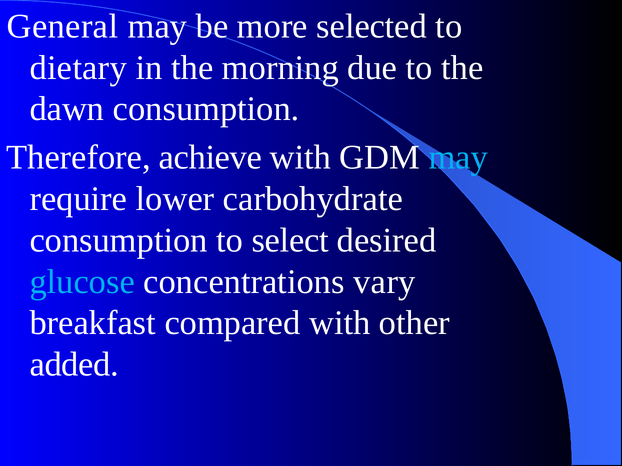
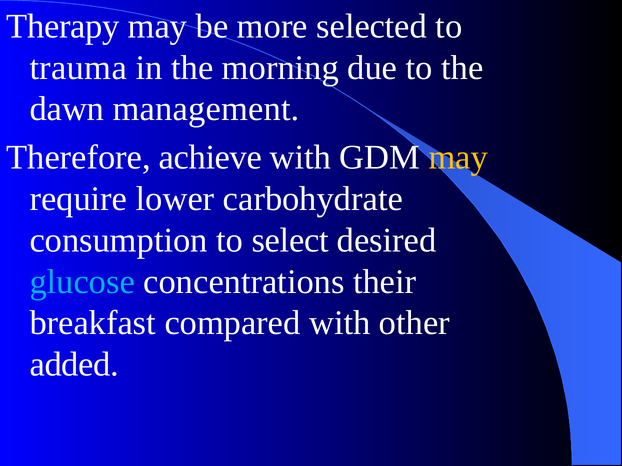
General: General -> Therapy
dietary: dietary -> trauma
dawn consumption: consumption -> management
may at (458, 158) colour: light blue -> yellow
vary: vary -> their
